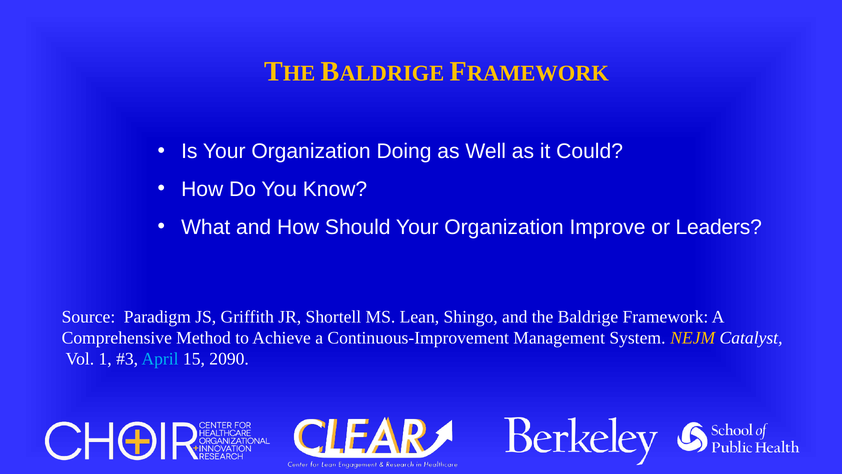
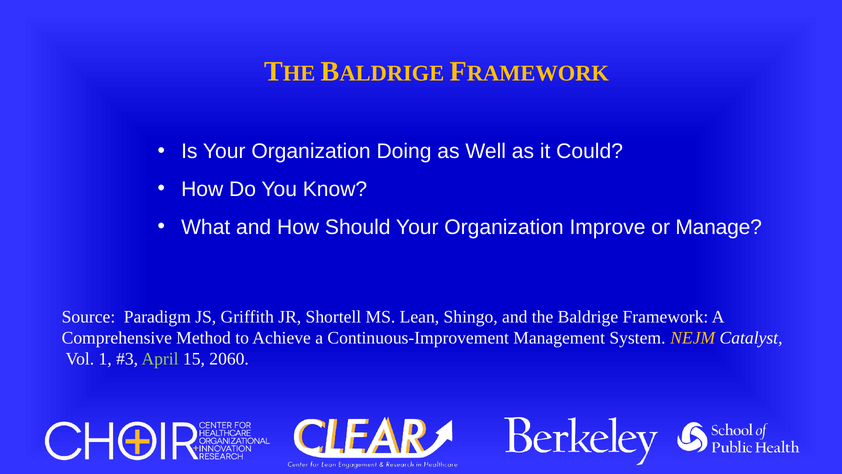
Leaders: Leaders -> Manage
April colour: light blue -> light green
2090: 2090 -> 2060
